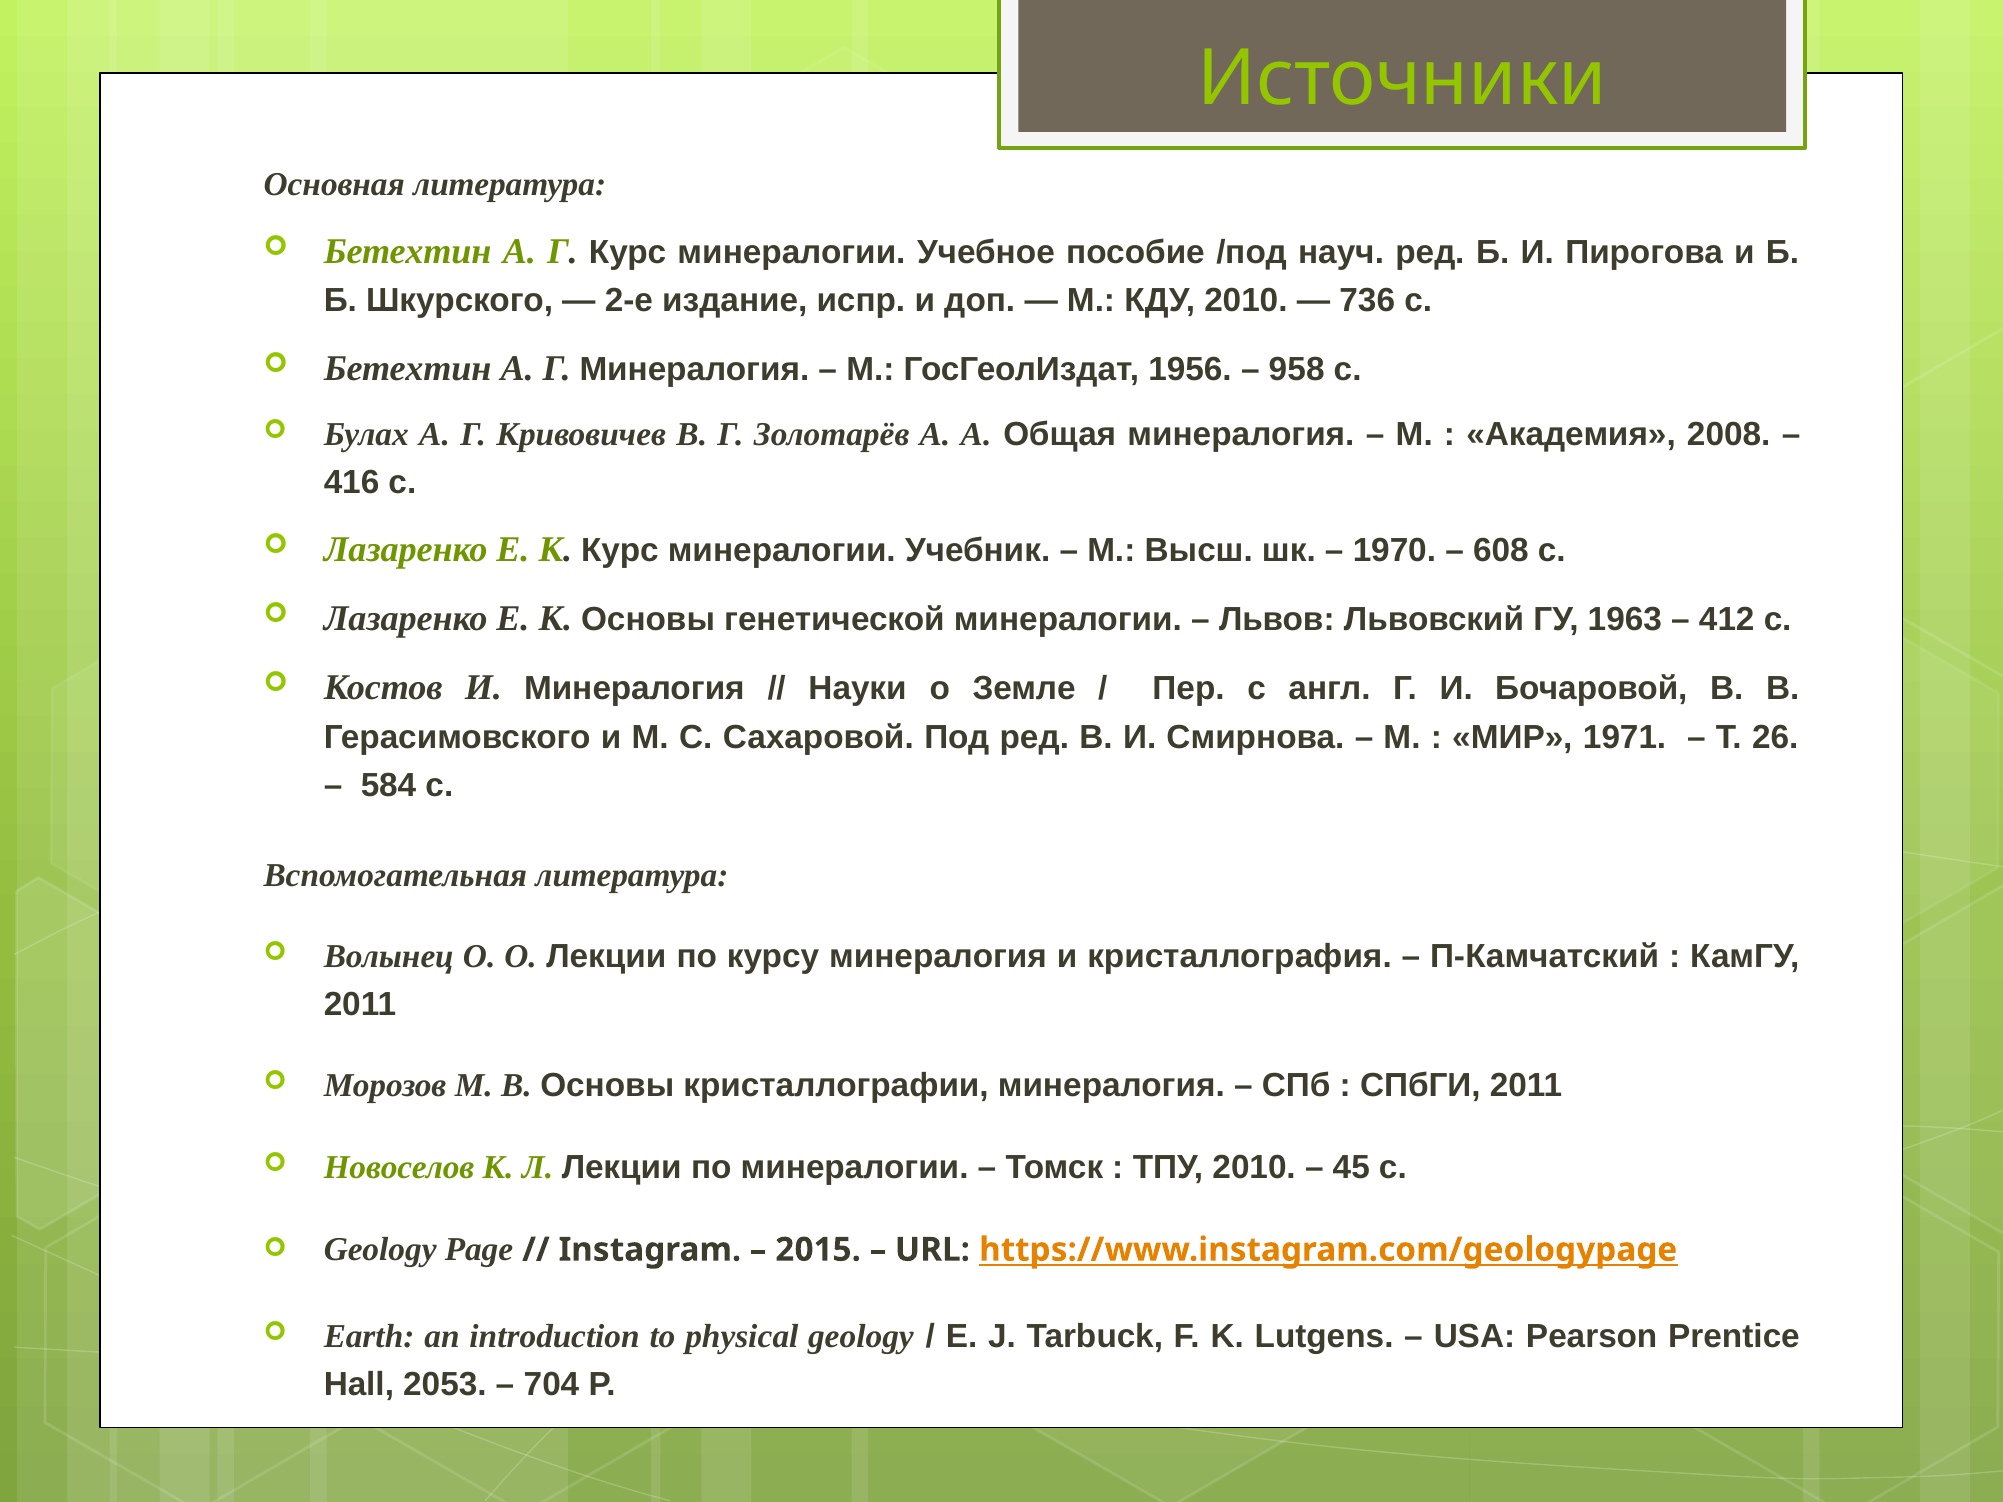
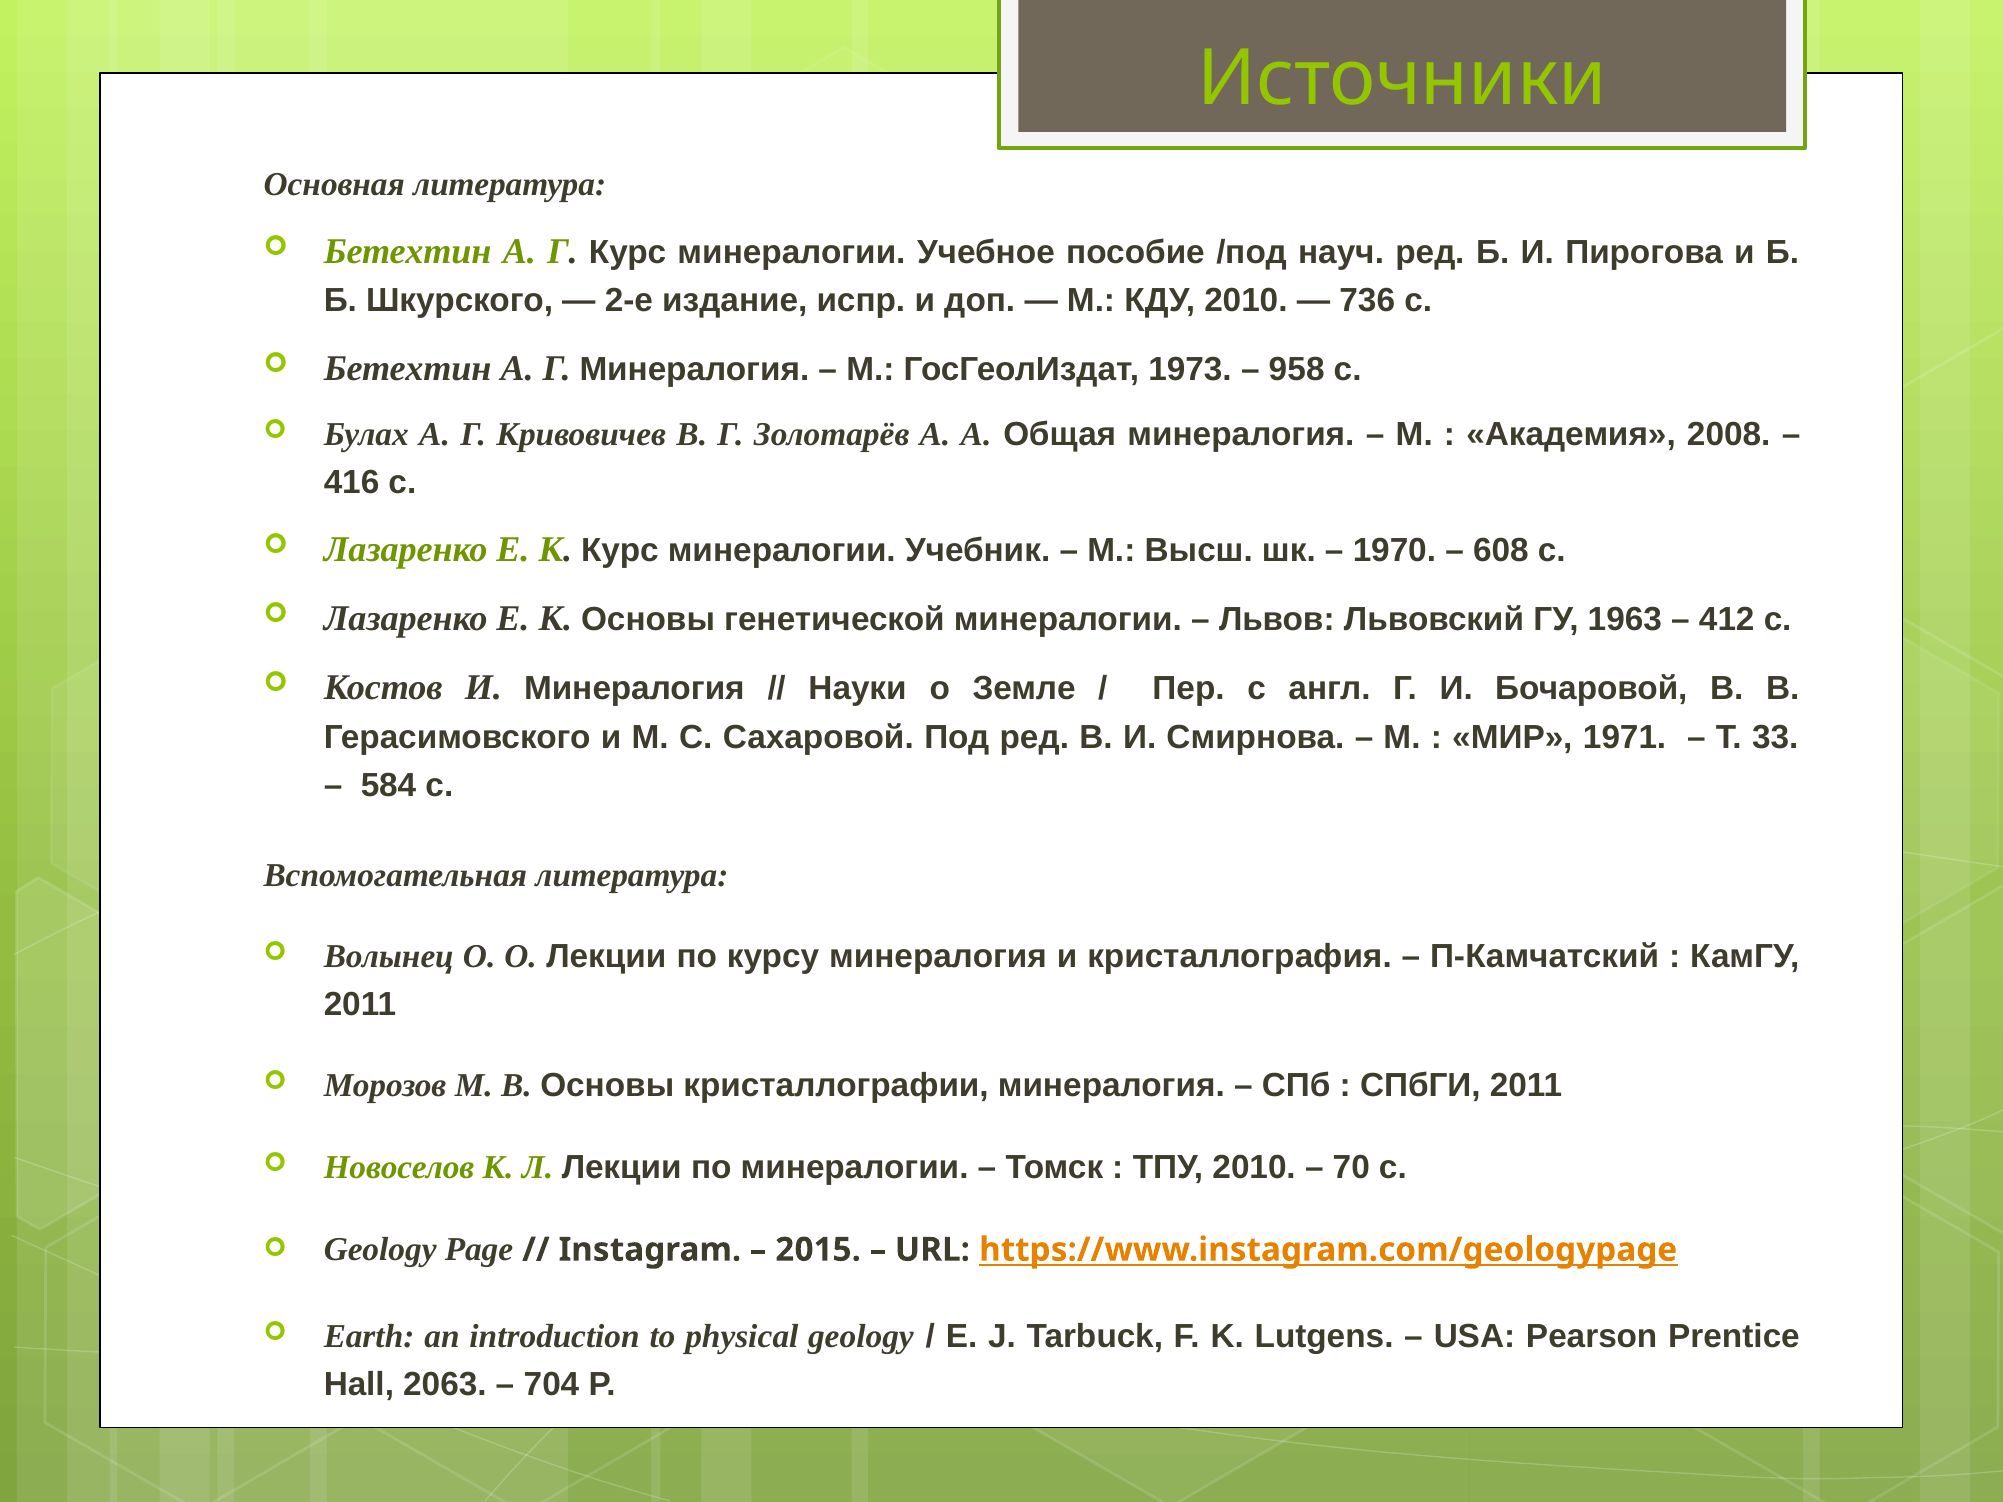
1956: 1956 -> 1973
26: 26 -> 33
45: 45 -> 70
2053: 2053 -> 2063
